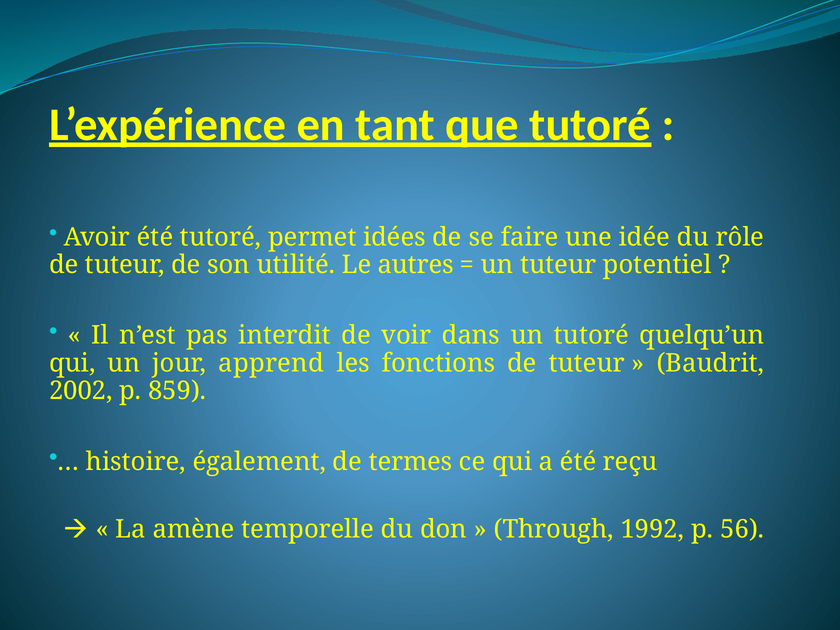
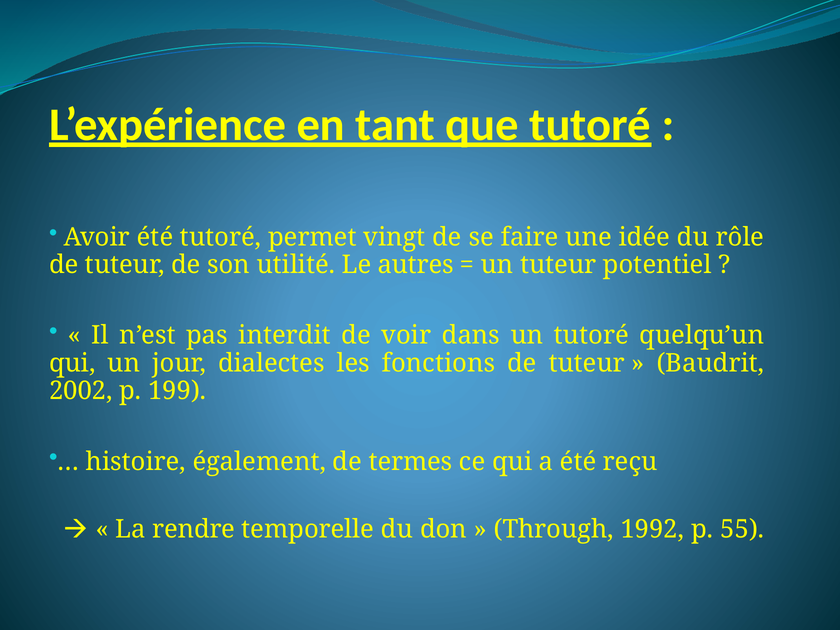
idées: idées -> vingt
apprend: apprend -> dialectes
859: 859 -> 199
amène: amène -> rendre
56: 56 -> 55
